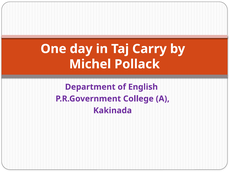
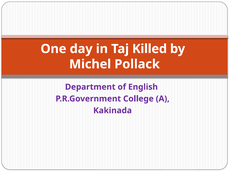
Carry: Carry -> Killed
